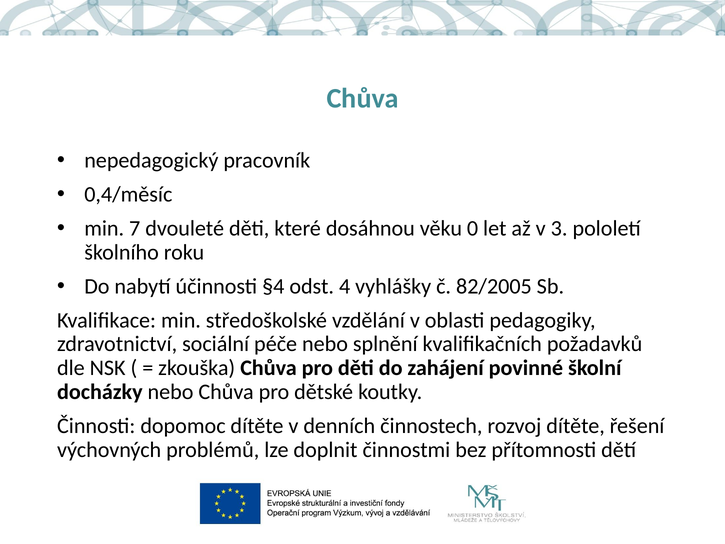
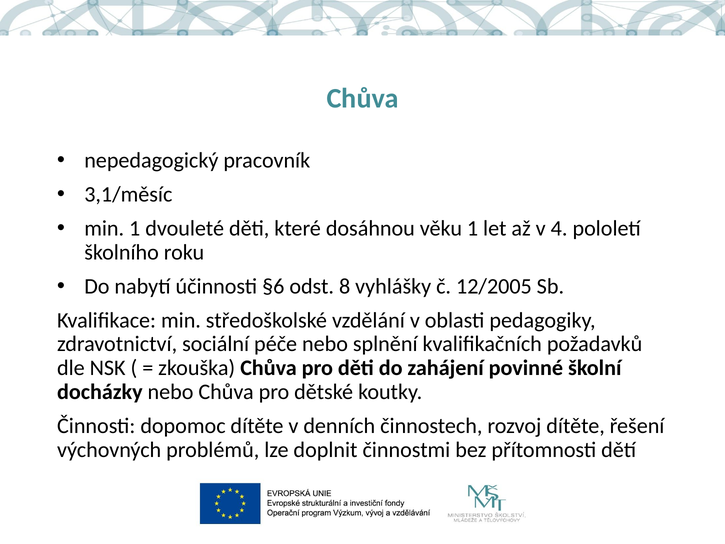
0,4/měsíc: 0,4/měsíc -> 3,1/měsíc
min 7: 7 -> 1
věku 0: 0 -> 1
3: 3 -> 4
§4: §4 -> §6
4: 4 -> 8
82/2005: 82/2005 -> 12/2005
